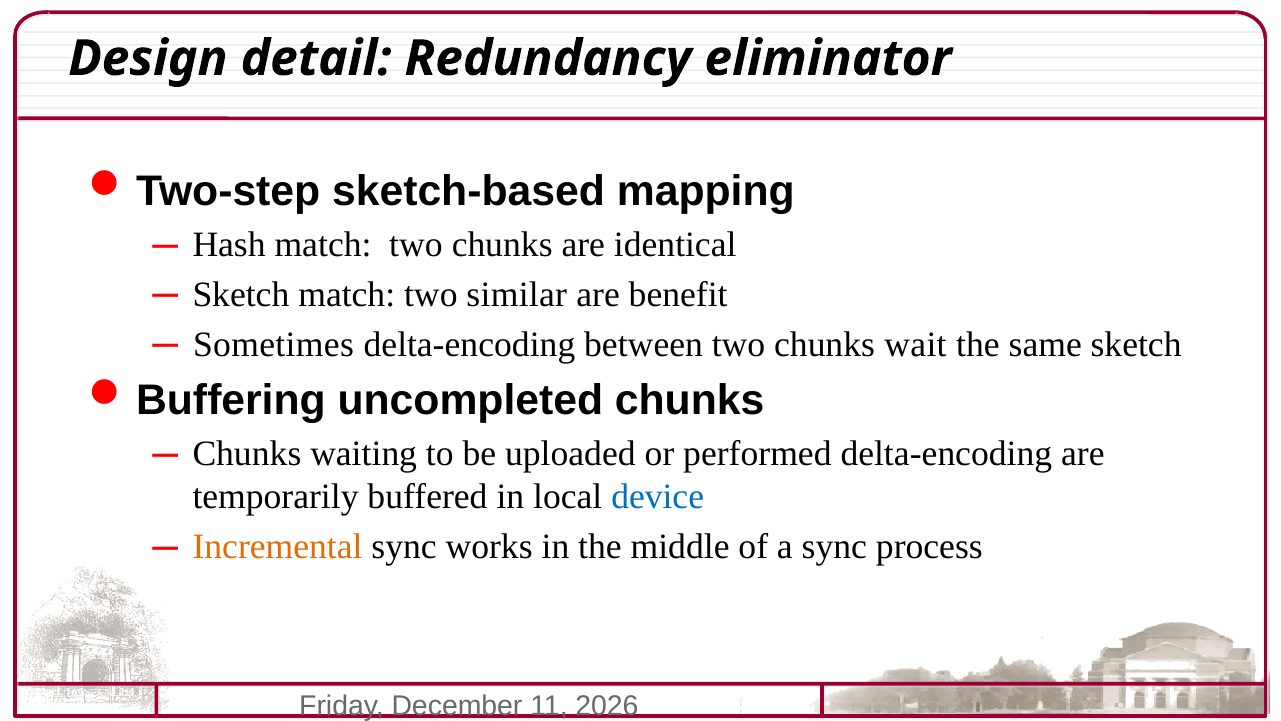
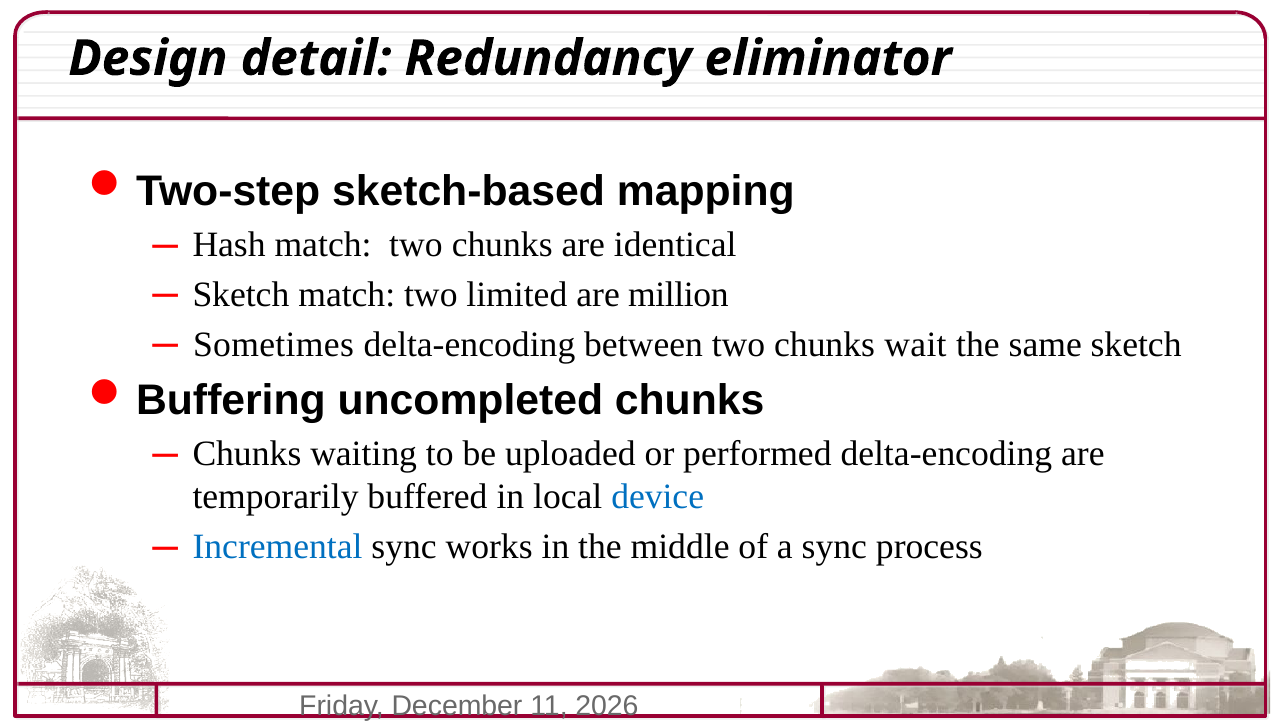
similar: similar -> limited
benefit: benefit -> million
Incremental colour: orange -> blue
